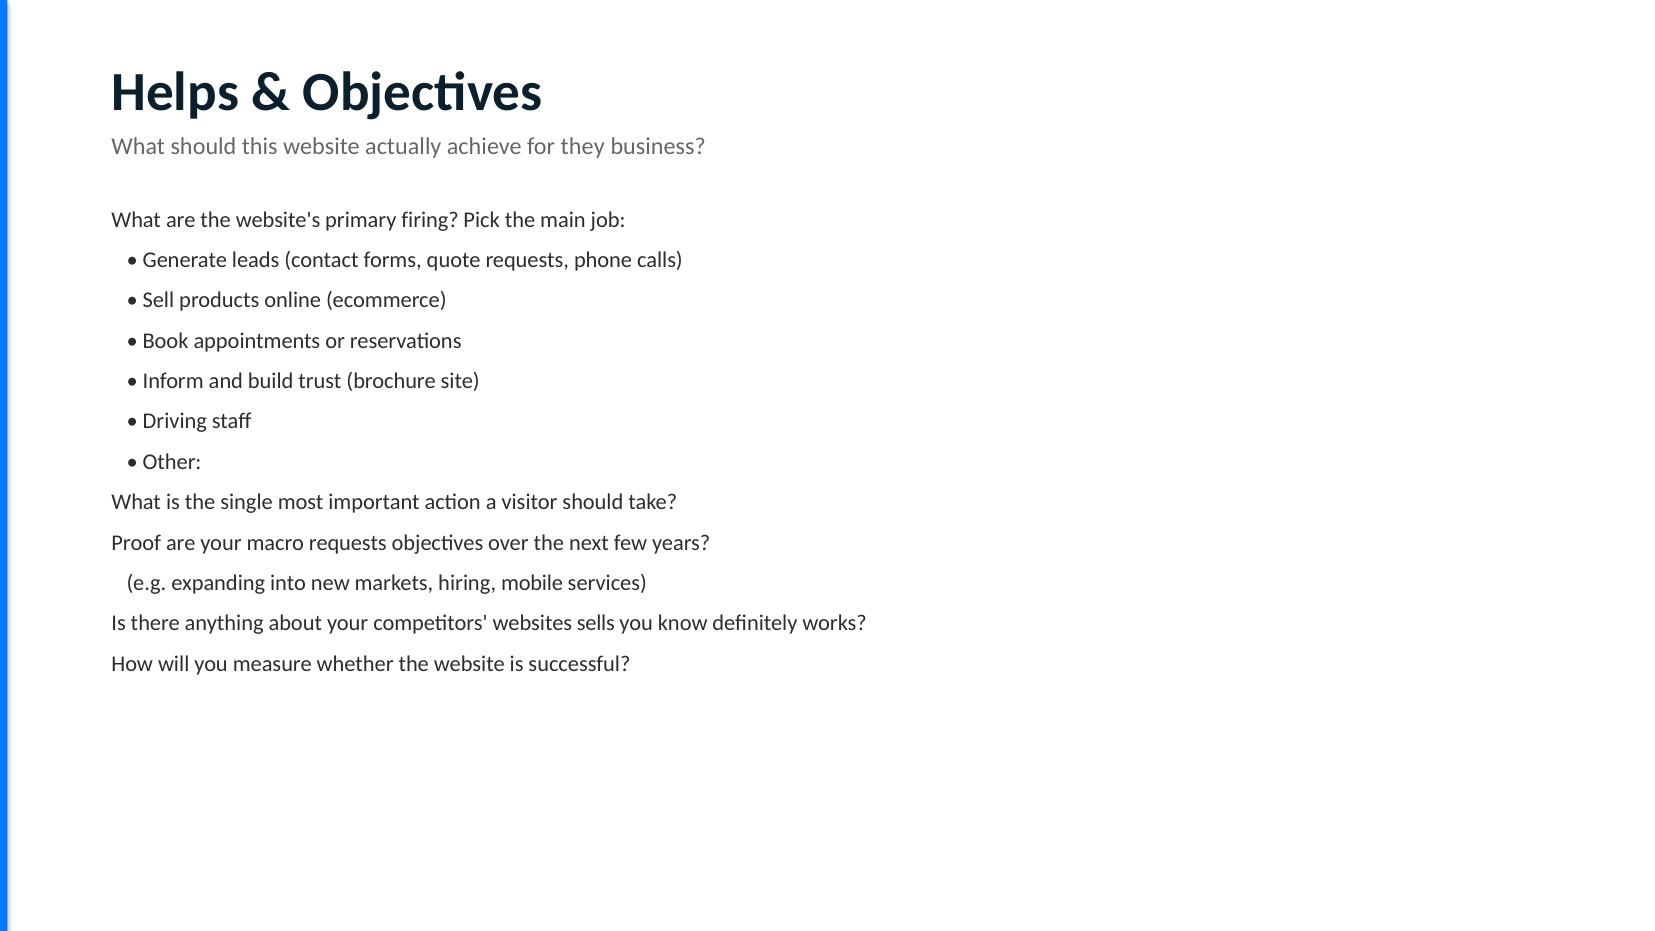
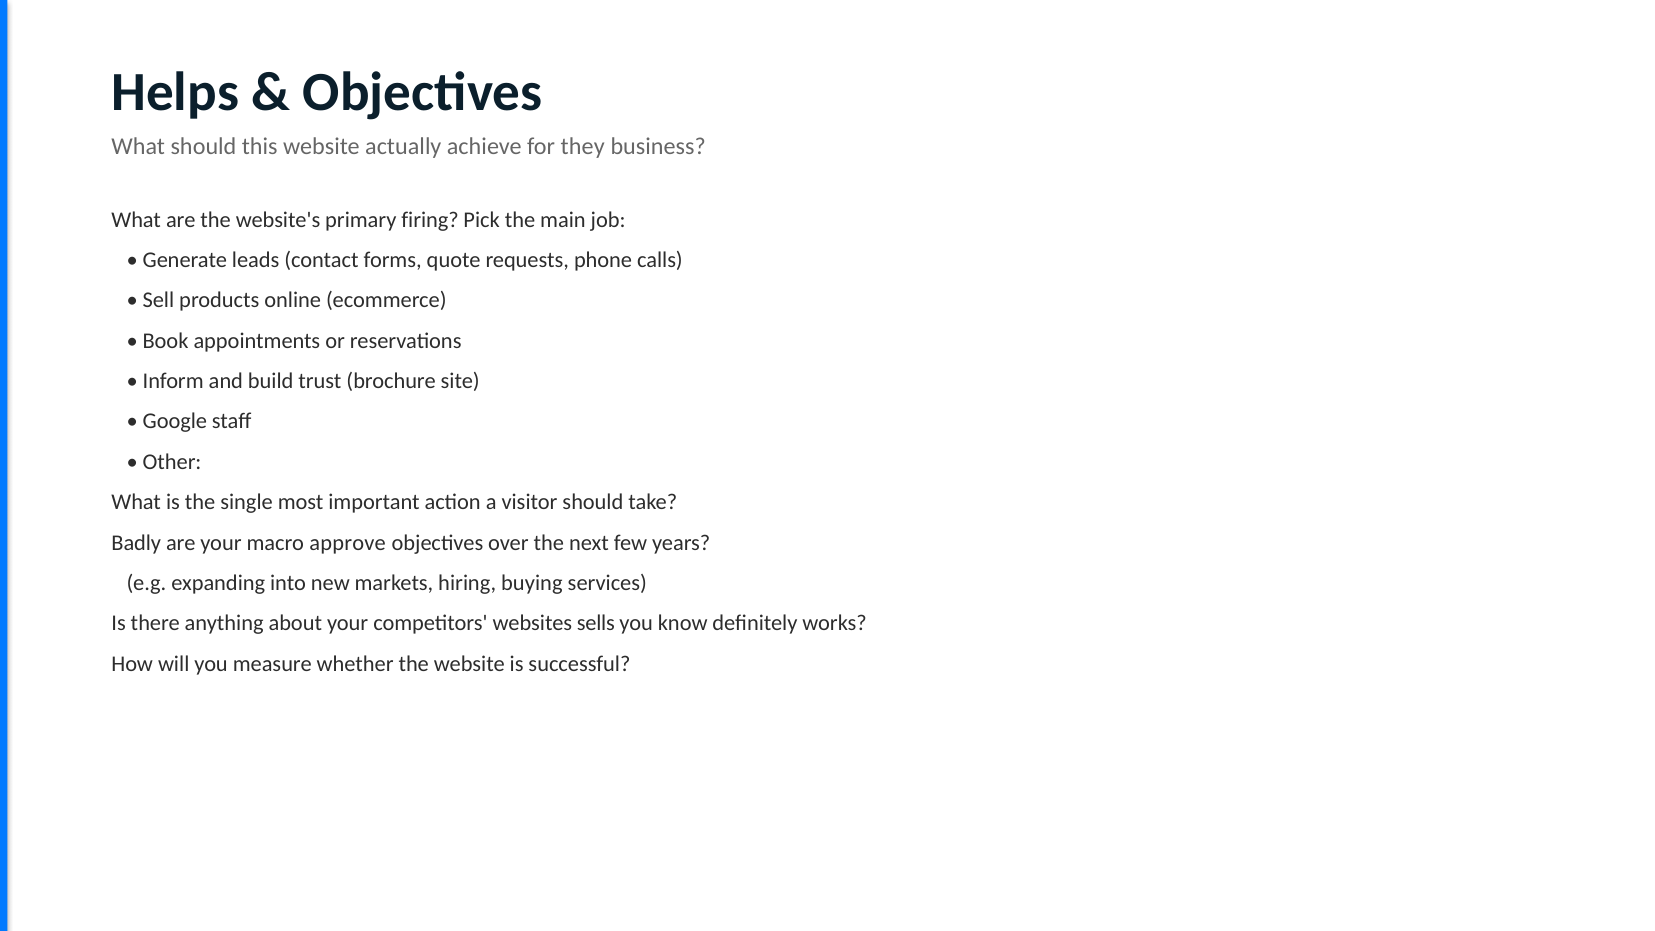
Driving: Driving -> Google
Proof: Proof -> Badly
macro requests: requests -> approve
mobile: mobile -> buying
